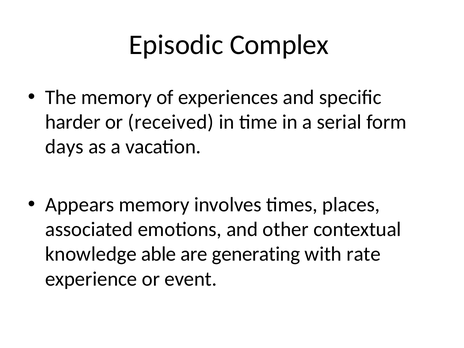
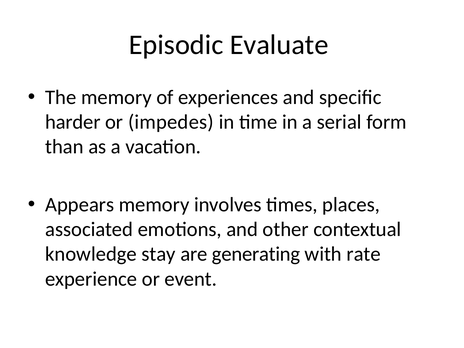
Complex: Complex -> Evaluate
received: received -> impedes
days: days -> than
able: able -> stay
